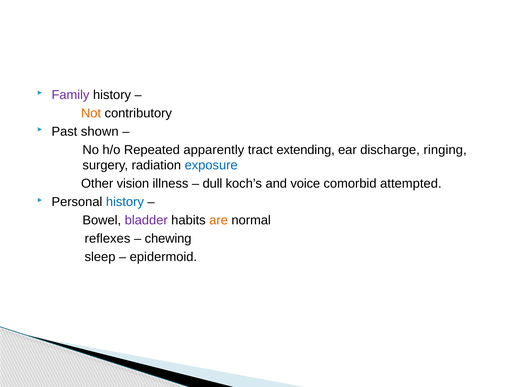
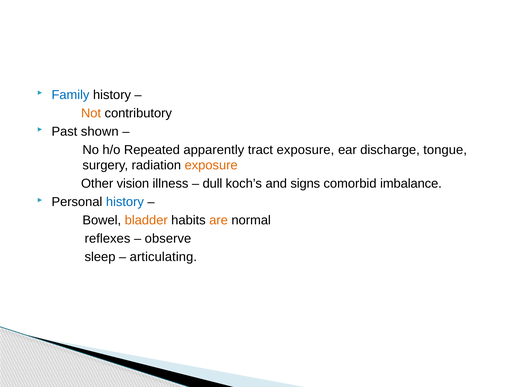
Family colour: purple -> blue
tract extending: extending -> exposure
ringing: ringing -> tongue
exposure at (211, 165) colour: blue -> orange
voice: voice -> signs
attempted: attempted -> imbalance
bladder colour: purple -> orange
chewing: chewing -> observe
epidermoid: epidermoid -> articulating
